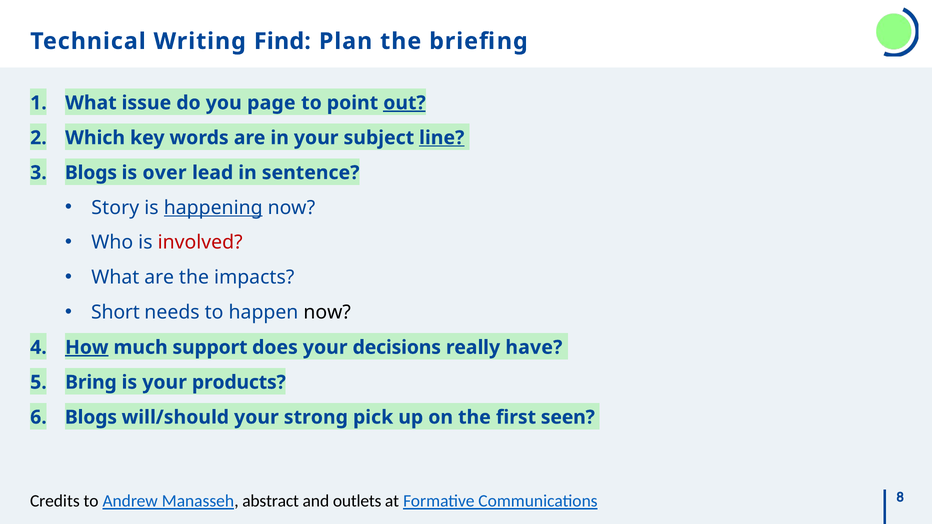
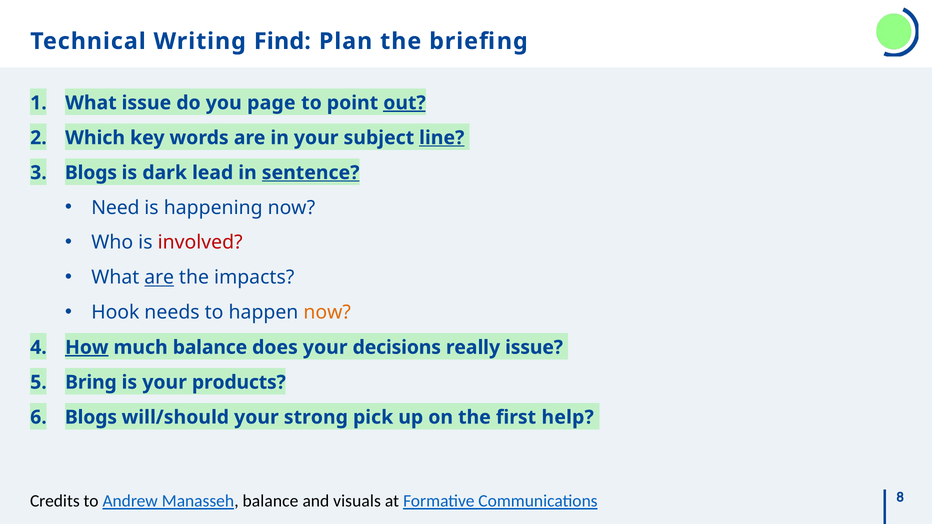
over: over -> dark
sentence underline: none -> present
Story: Story -> Need
happening underline: present -> none
are at (159, 278) underline: none -> present
Short: Short -> Hook
now at (327, 313) colour: black -> orange
much support: support -> balance
really have: have -> issue
seen: seen -> help
Manasseh abstract: abstract -> balance
outlets: outlets -> visuals
